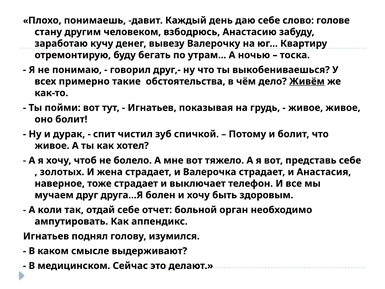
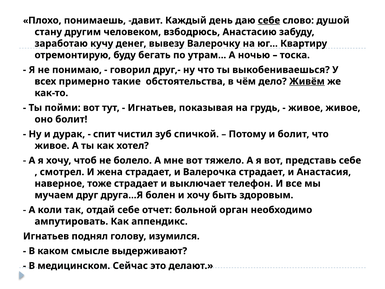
себе at (269, 20) underline: none -> present
голове: голове -> душой
золотых: золотых -> смотрел
